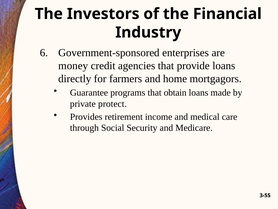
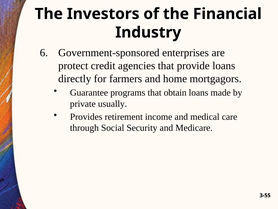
money: money -> protect
protect: protect -> usually
